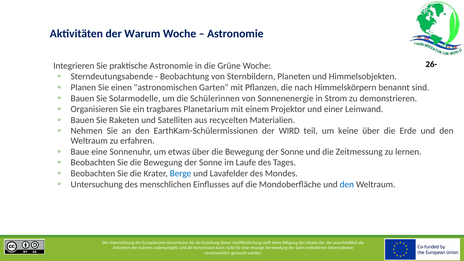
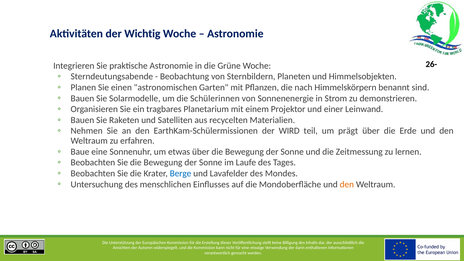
Warum: Warum -> Wichtig
um keine: keine -> prägt
den at (347, 184) colour: blue -> orange
